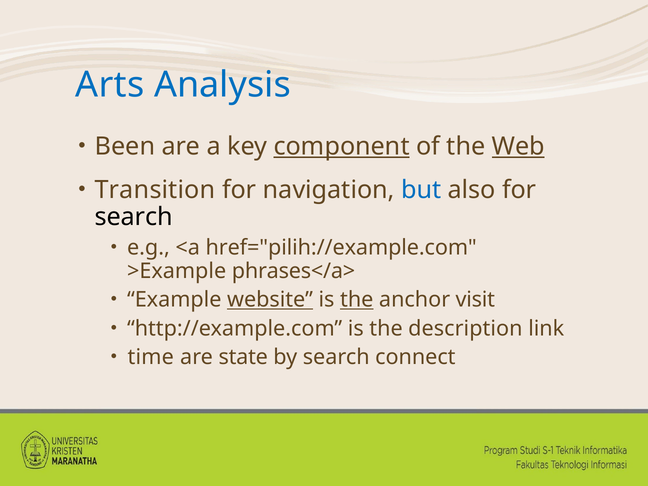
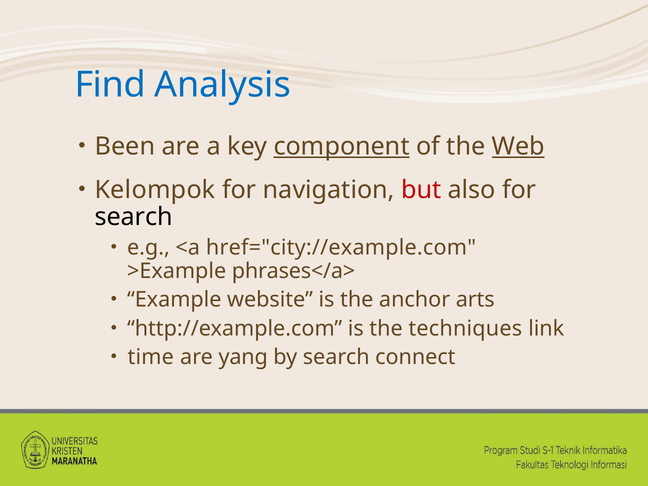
Arts: Arts -> Find
Transition: Transition -> Kelompok
but colour: blue -> red
href="pilih://example.com: href="pilih://example.com -> href="city://example.com
website underline: present -> none
the at (357, 300) underline: present -> none
visit: visit -> arts
description: description -> techniques
state: state -> yang
